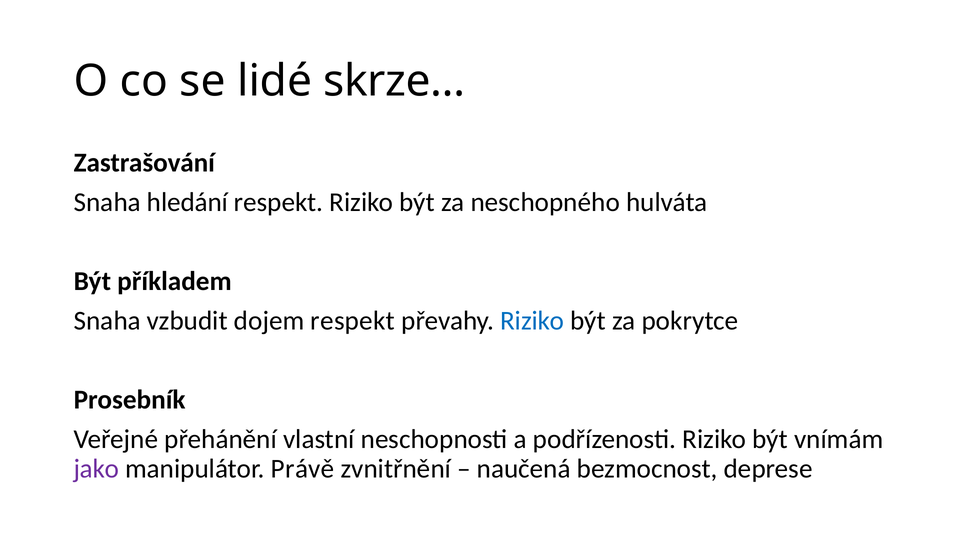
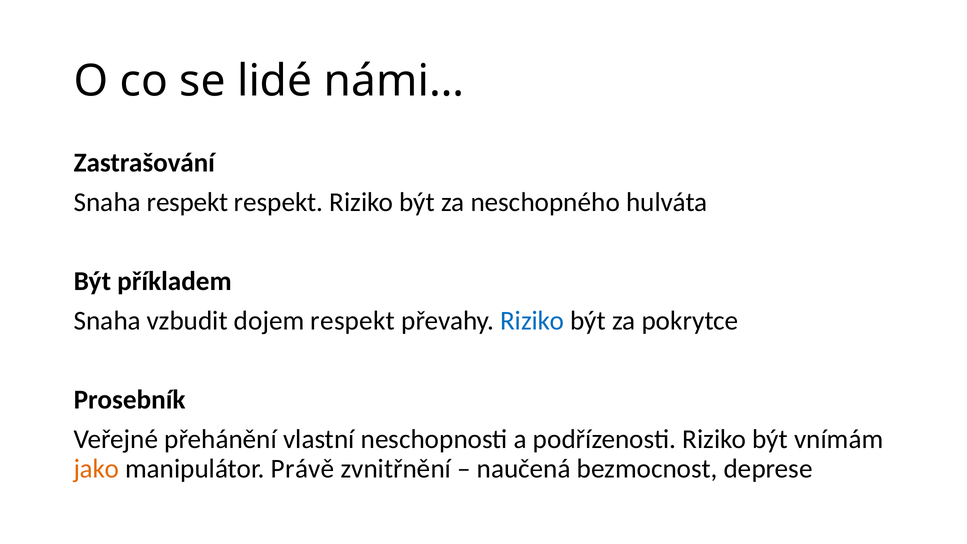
skrze…: skrze… -> námi…
Snaha hledání: hledání -> respekt
jako colour: purple -> orange
